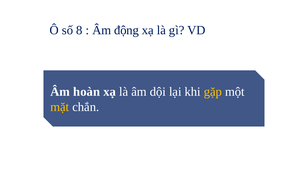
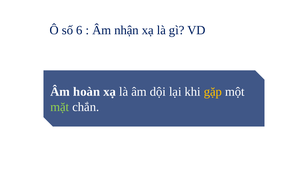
8: 8 -> 6
động: động -> nhận
mặt colour: yellow -> light green
